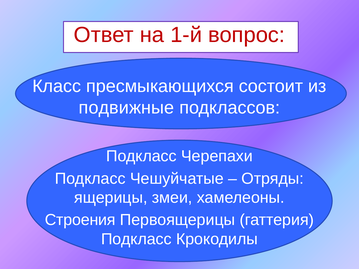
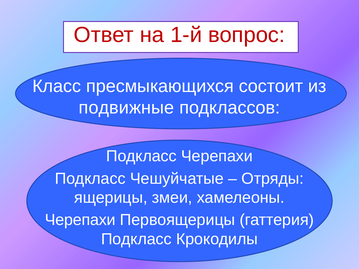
Строения at (80, 220): Строения -> Черепахи
